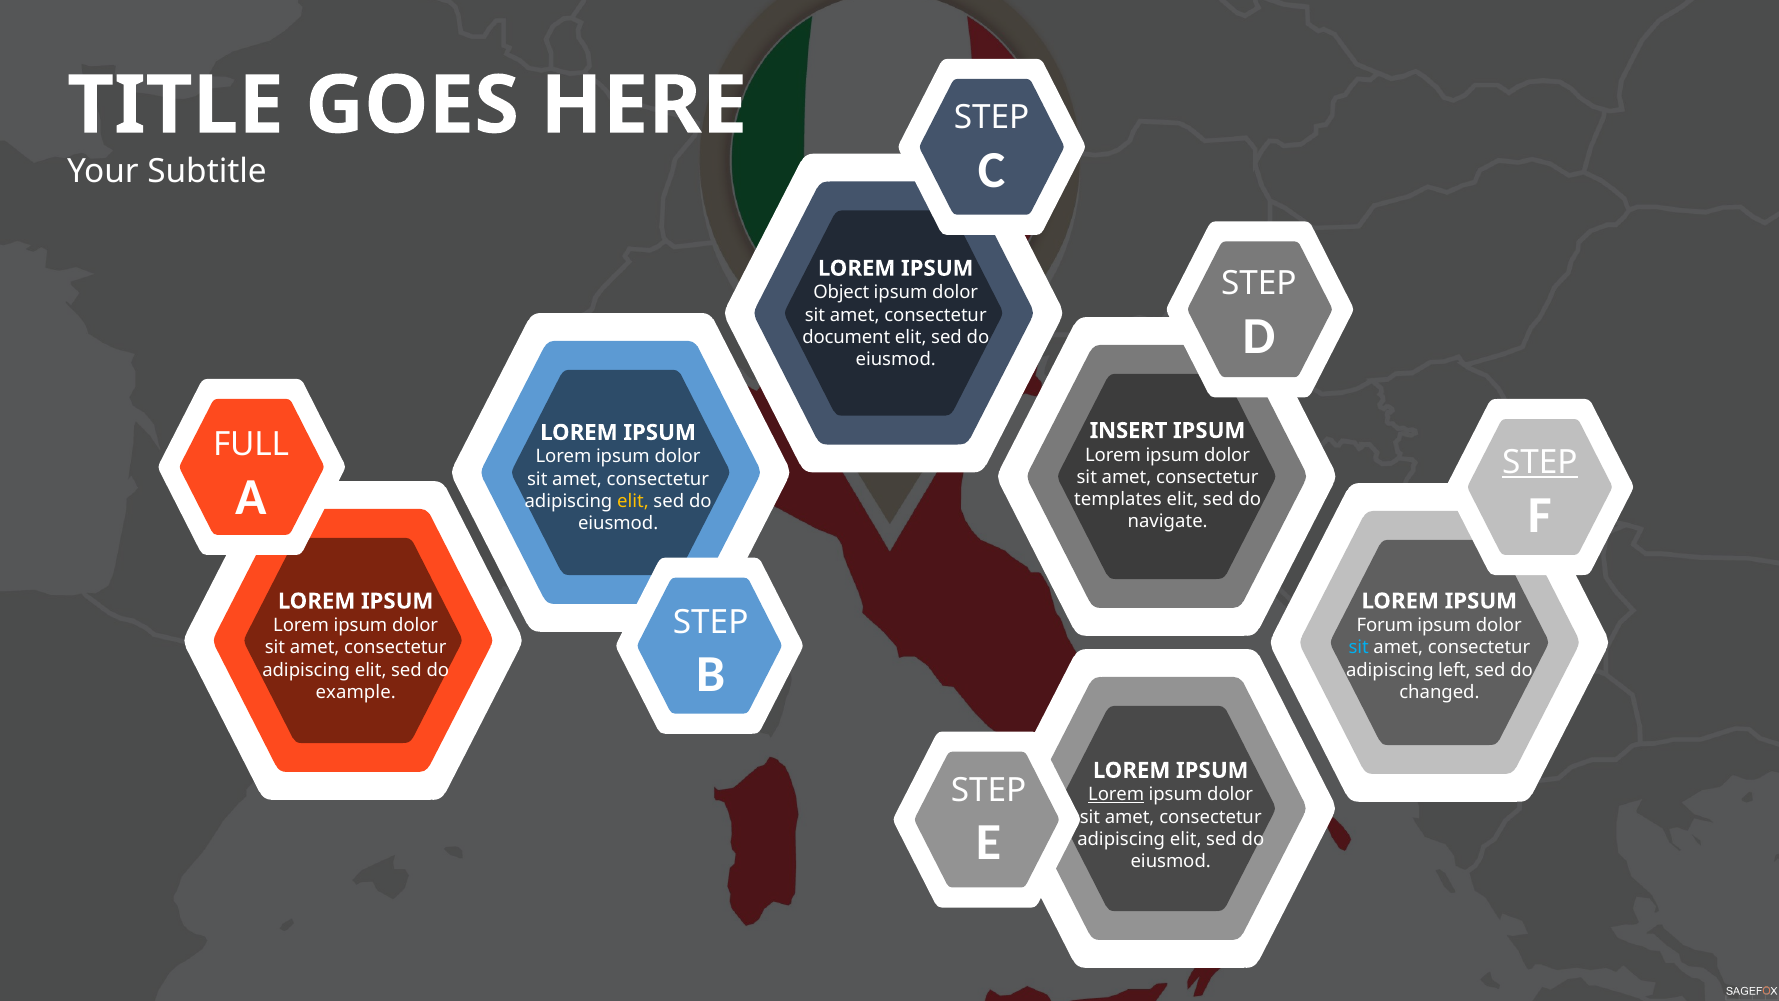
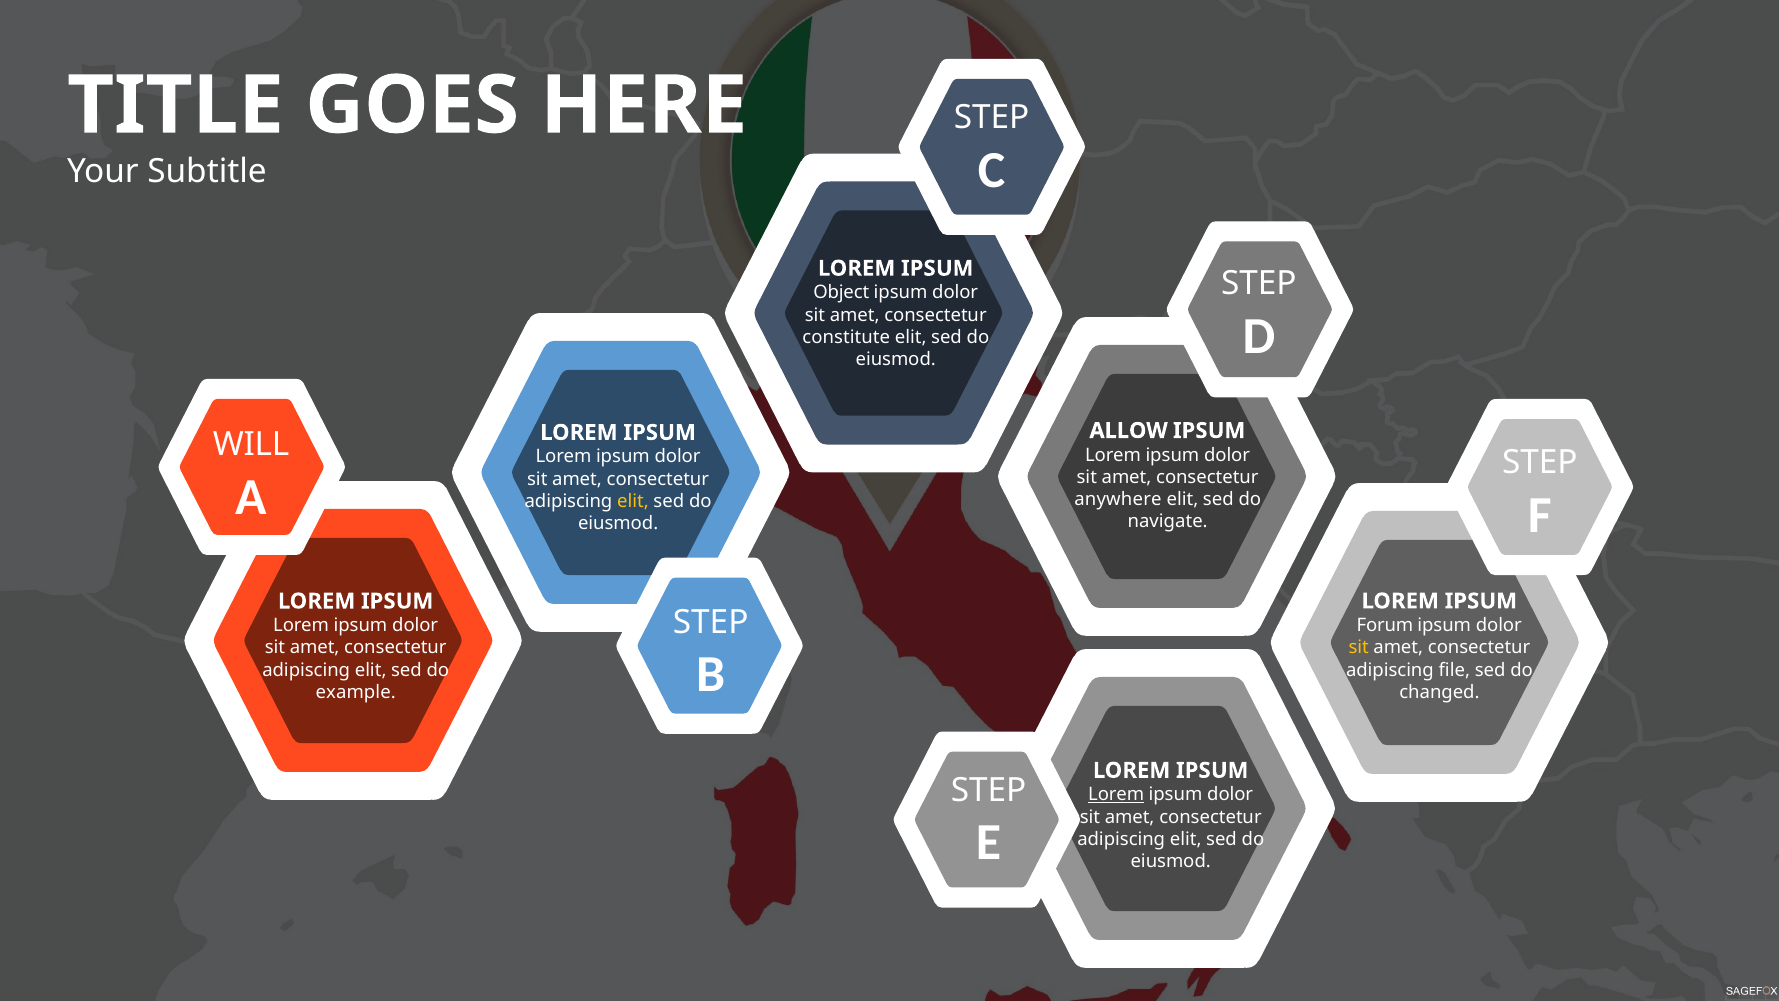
document: document -> constitute
INSERT: INSERT -> ALLOW
FULL: FULL -> WILL
STEP at (1540, 462) underline: present -> none
templates: templates -> anywhere
sit at (1359, 647) colour: light blue -> yellow
left: left -> file
